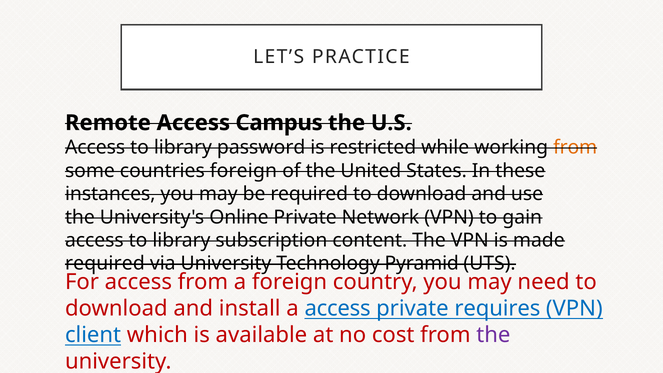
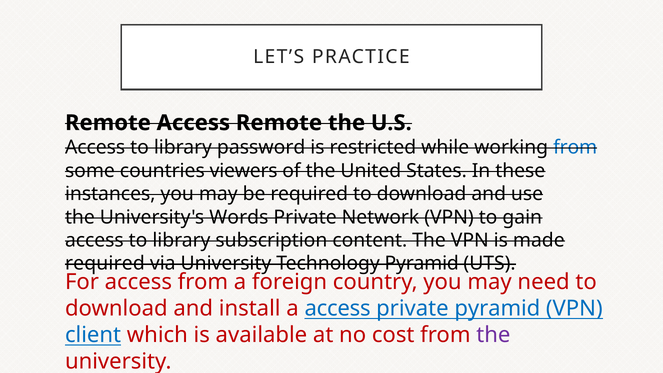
Access Campus: Campus -> Remote
from at (575, 147) colour: orange -> blue
countries foreign: foreign -> viewers
Online: Online -> Words
private requires: requires -> pyramid
